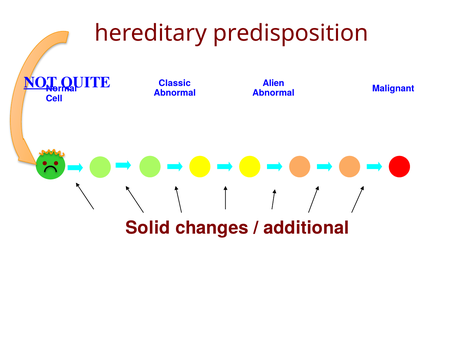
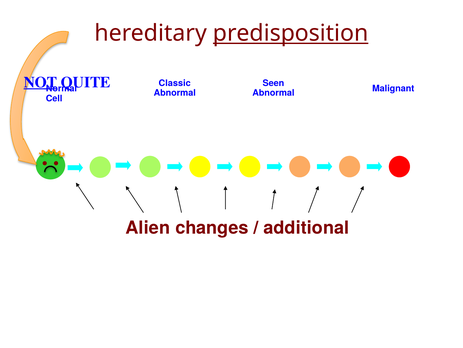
predisposition underline: none -> present
Alien: Alien -> Seen
Solid: Solid -> Alien
